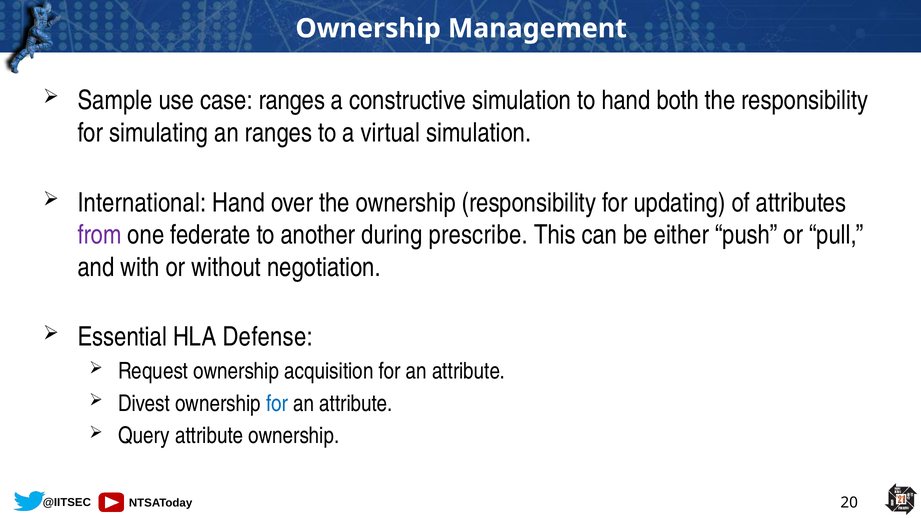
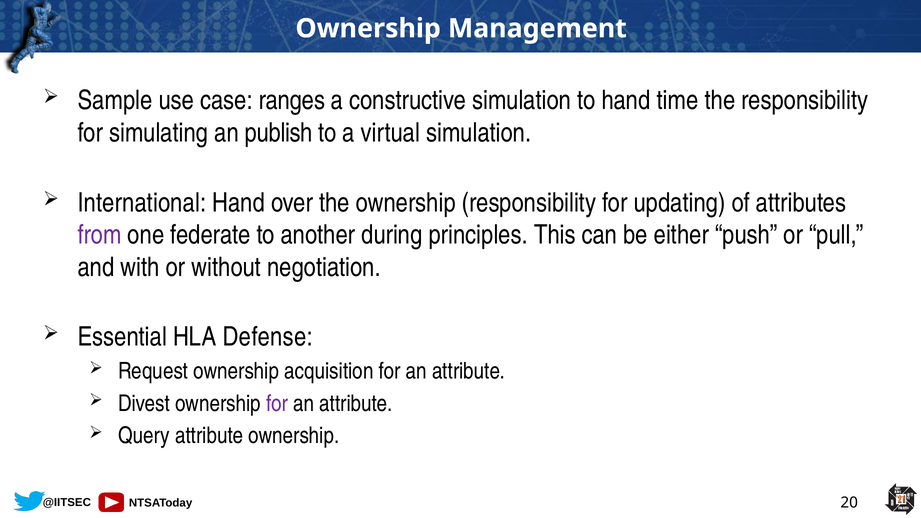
both: both -> time
an ranges: ranges -> publish
prescribe: prescribe -> principles
for at (277, 404) colour: blue -> purple
